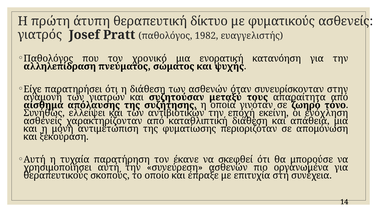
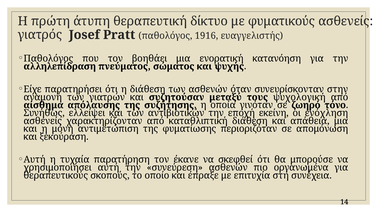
1982: 1982 -> 1916
χρονικό: χρονικό -> βοηθάει
απαραίτητα: απαραίτητα -> ψυχολογική
